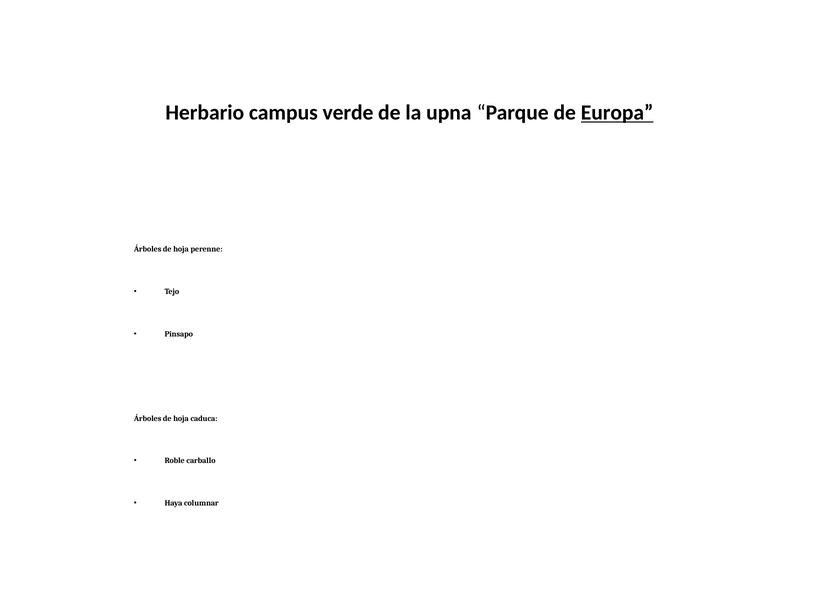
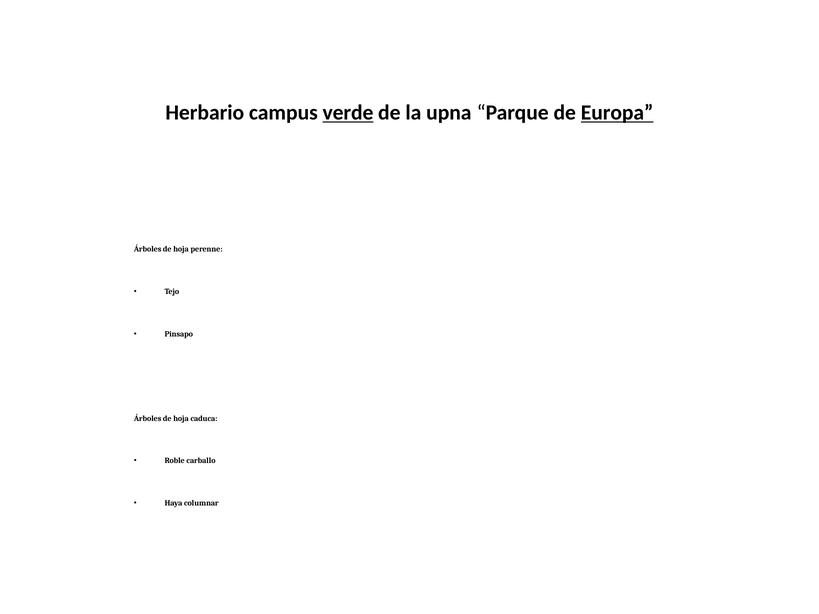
verde underline: none -> present
